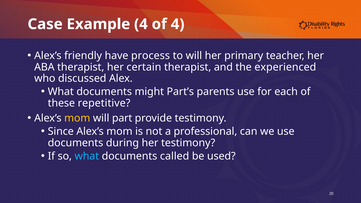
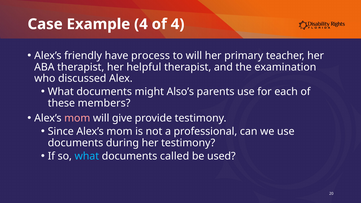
certain: certain -> helpful
experienced: experienced -> examination
Part’s: Part’s -> Also’s
repetitive: repetitive -> members
mom at (77, 118) colour: yellow -> pink
part: part -> give
